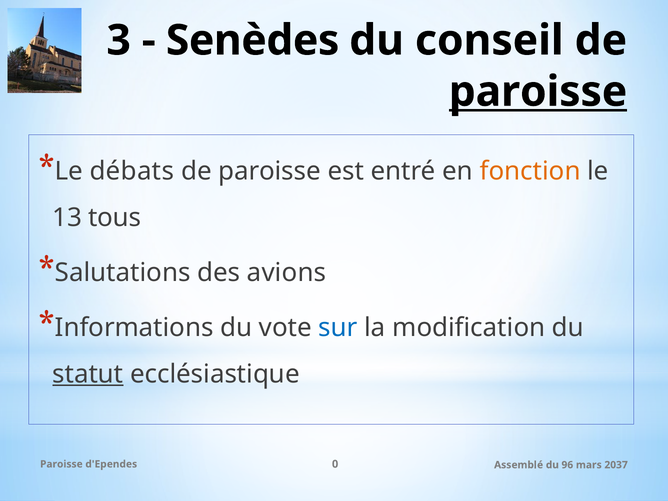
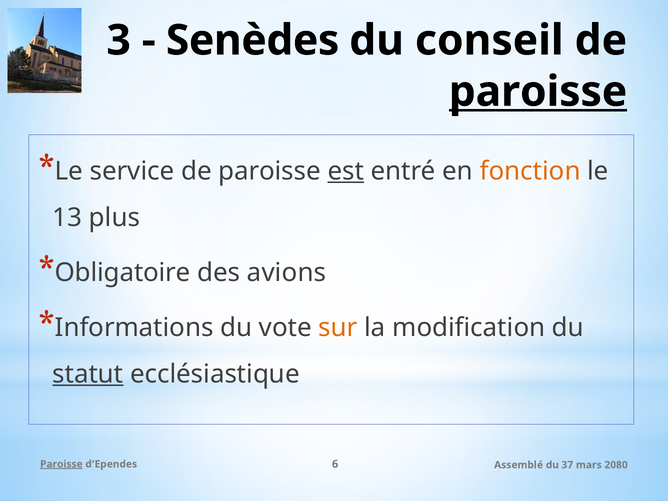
débats: débats -> service
est underline: none -> present
tous: tous -> plus
Salutations: Salutations -> Obligatoire
sur colour: blue -> orange
Paroisse at (61, 464) underline: none -> present
0: 0 -> 6
96: 96 -> 37
2037: 2037 -> 2080
